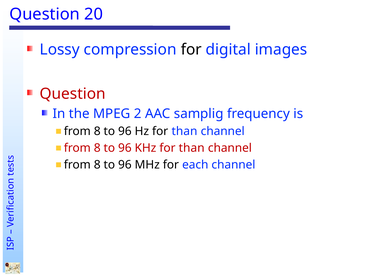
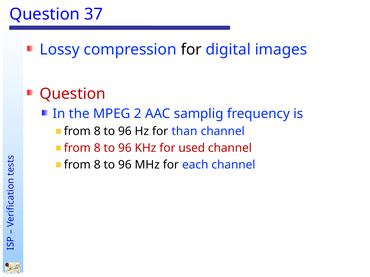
20: 20 -> 37
KHz for than: than -> used
